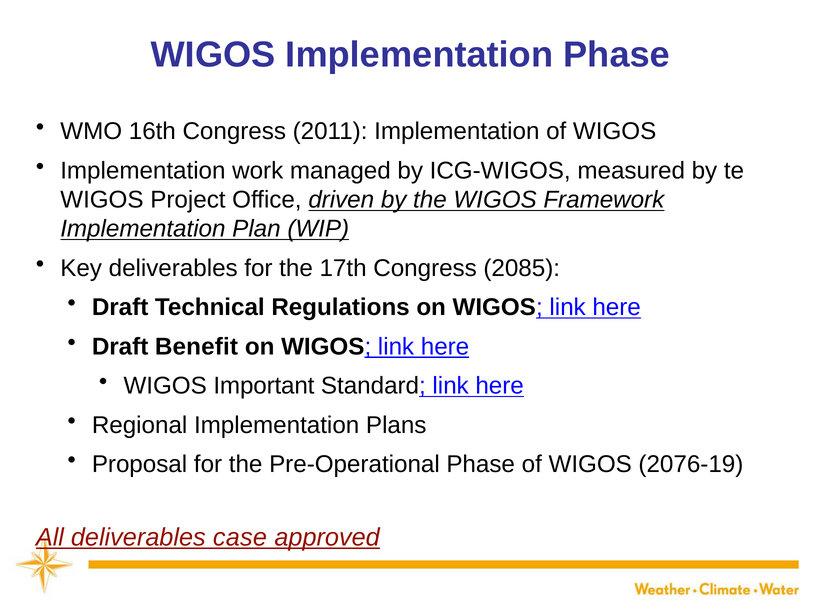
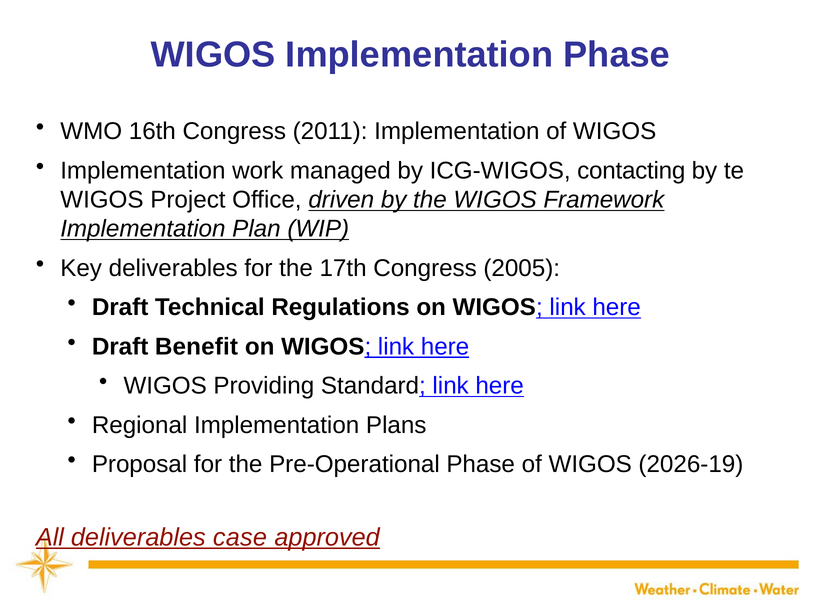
measured: measured -> contacting
2085: 2085 -> 2005
Important: Important -> Providing
2076-19: 2076-19 -> 2026-19
